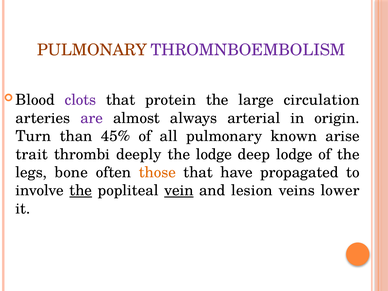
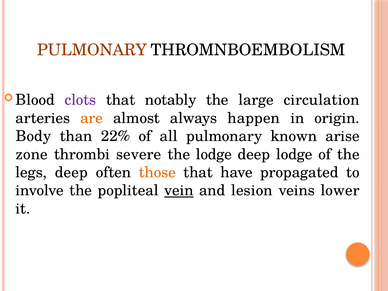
THROMNBOEMBOLISM colour: purple -> black
protein: protein -> notably
are colour: purple -> orange
arterial: arterial -> happen
Turn: Turn -> Body
45%: 45% -> 22%
trait: trait -> zone
deeply: deeply -> severe
legs bone: bone -> deep
the at (81, 191) underline: present -> none
